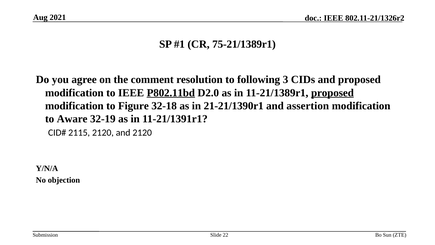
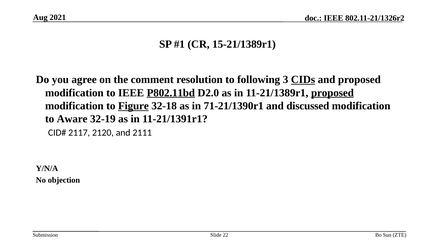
75-21/1389r1: 75-21/1389r1 -> 15-21/1389r1
CIDs underline: none -> present
Figure underline: none -> present
21-21/1390r1: 21-21/1390r1 -> 71-21/1390r1
assertion: assertion -> discussed
2115: 2115 -> 2117
and 2120: 2120 -> 2111
